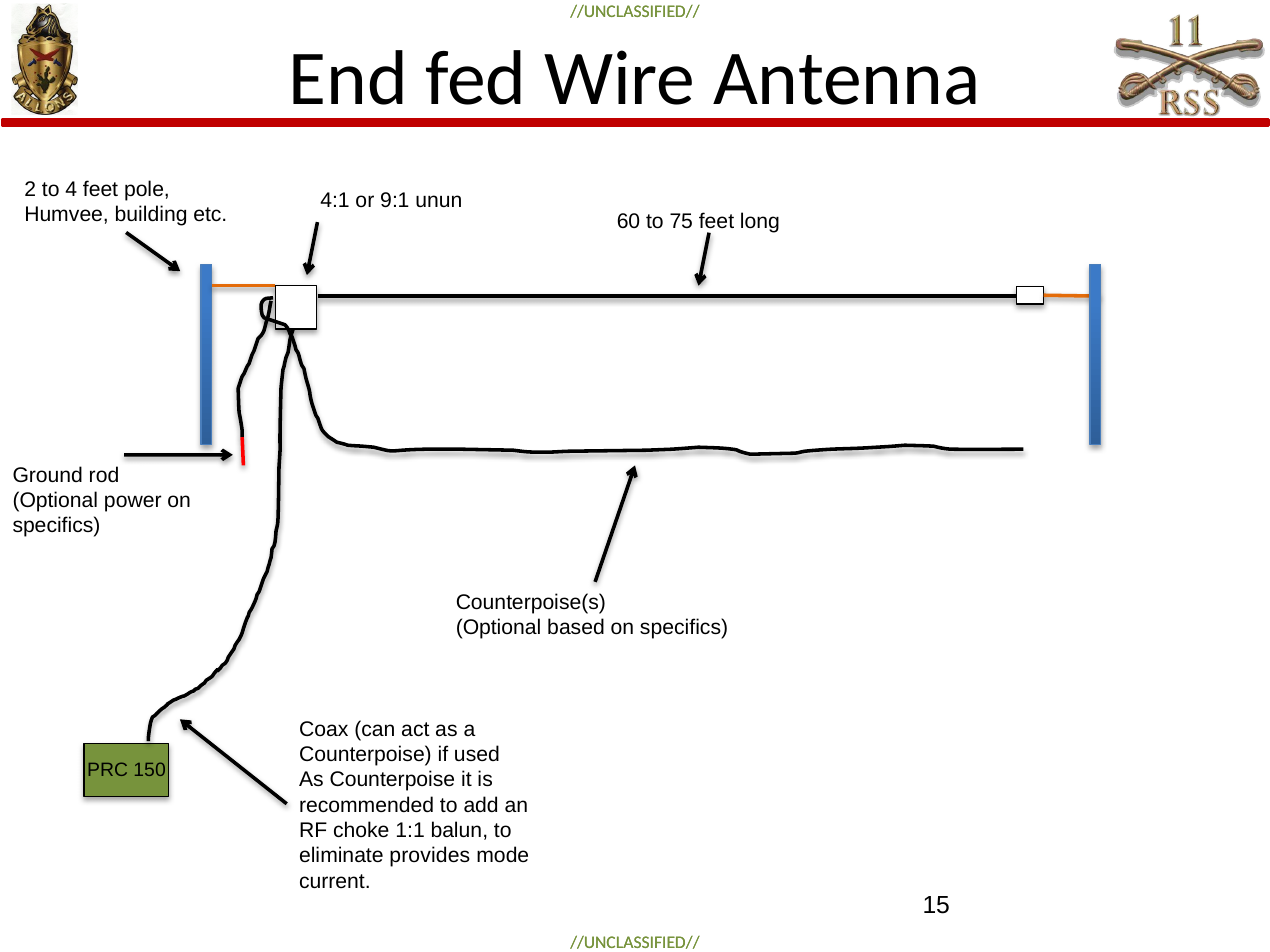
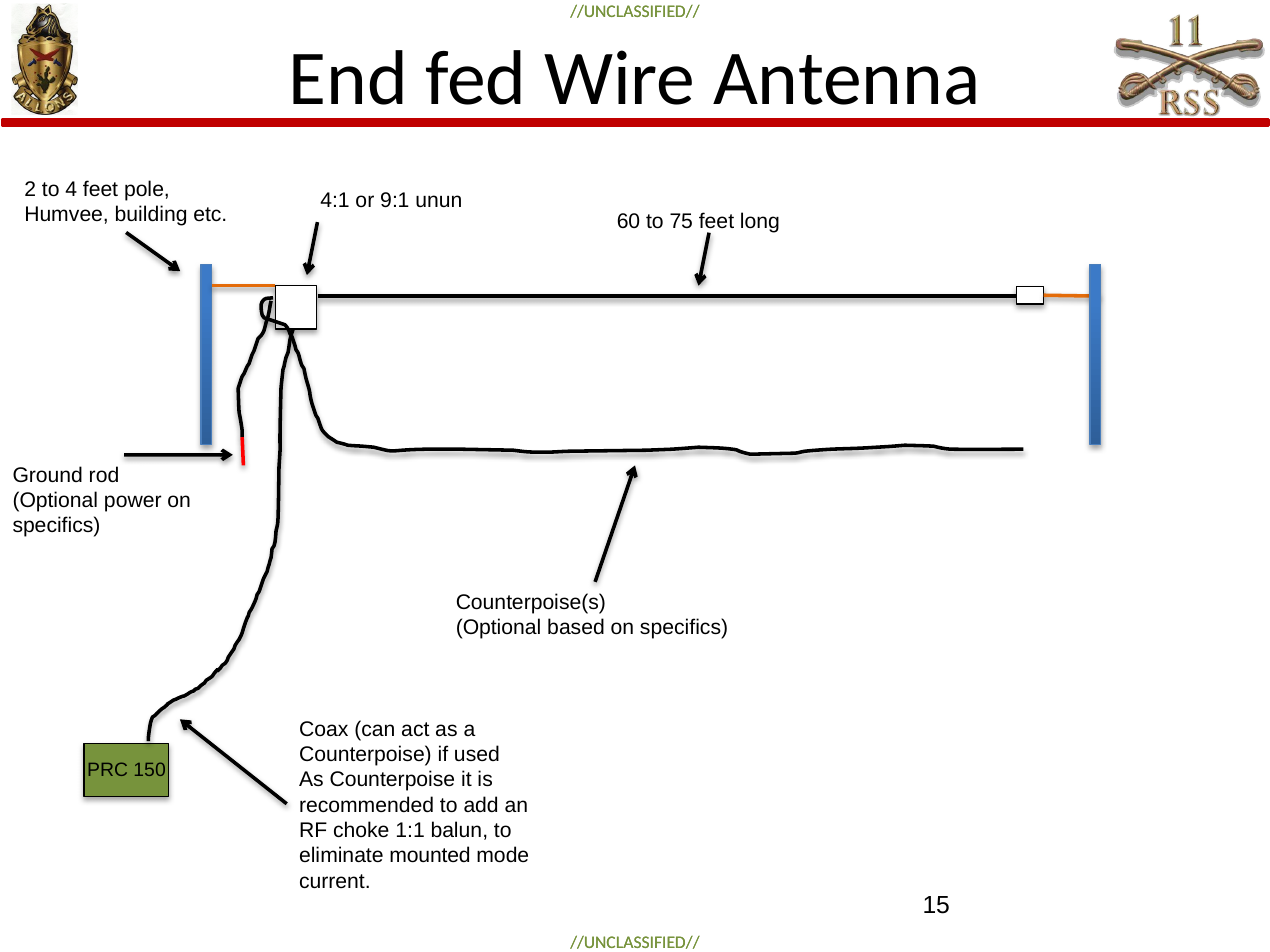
provides: provides -> mounted
